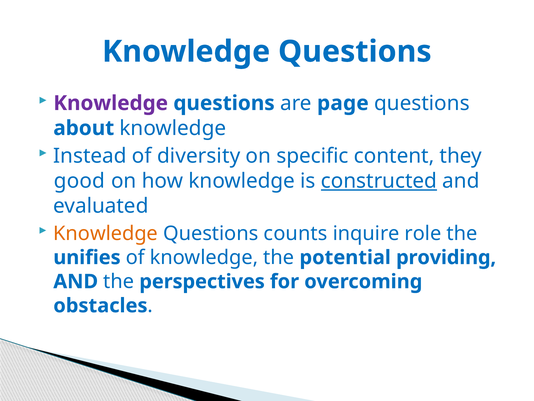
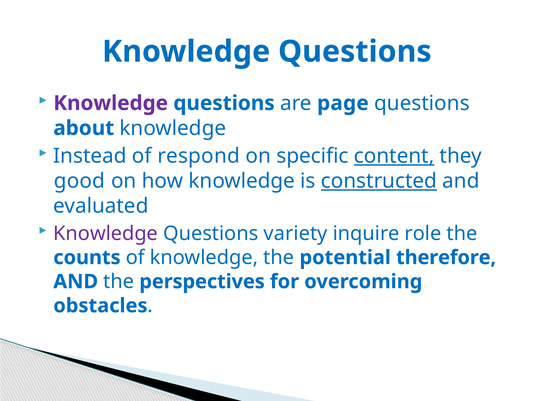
diversity: diversity -> respond
content underline: none -> present
Knowledge at (106, 233) colour: orange -> purple
counts: counts -> variety
unifies: unifies -> counts
providing: providing -> therefore
